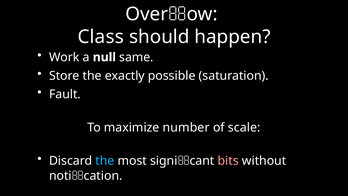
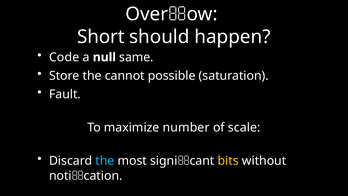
Class: Class -> Short
Work: Work -> Code
exactly: exactly -> cannot
bits colour: pink -> yellow
